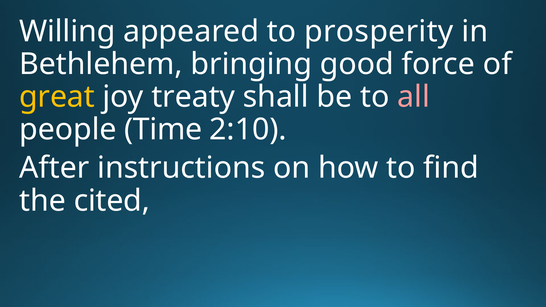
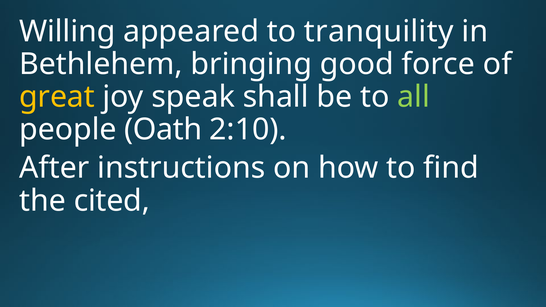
prosperity: prosperity -> tranquility
treaty: treaty -> speak
all colour: pink -> light green
Time: Time -> Oath
